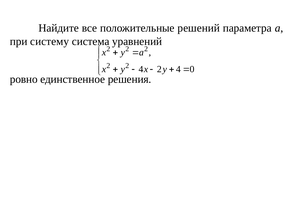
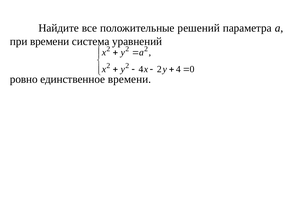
при систему: систему -> времени
решения at (130, 79): решения -> времени
